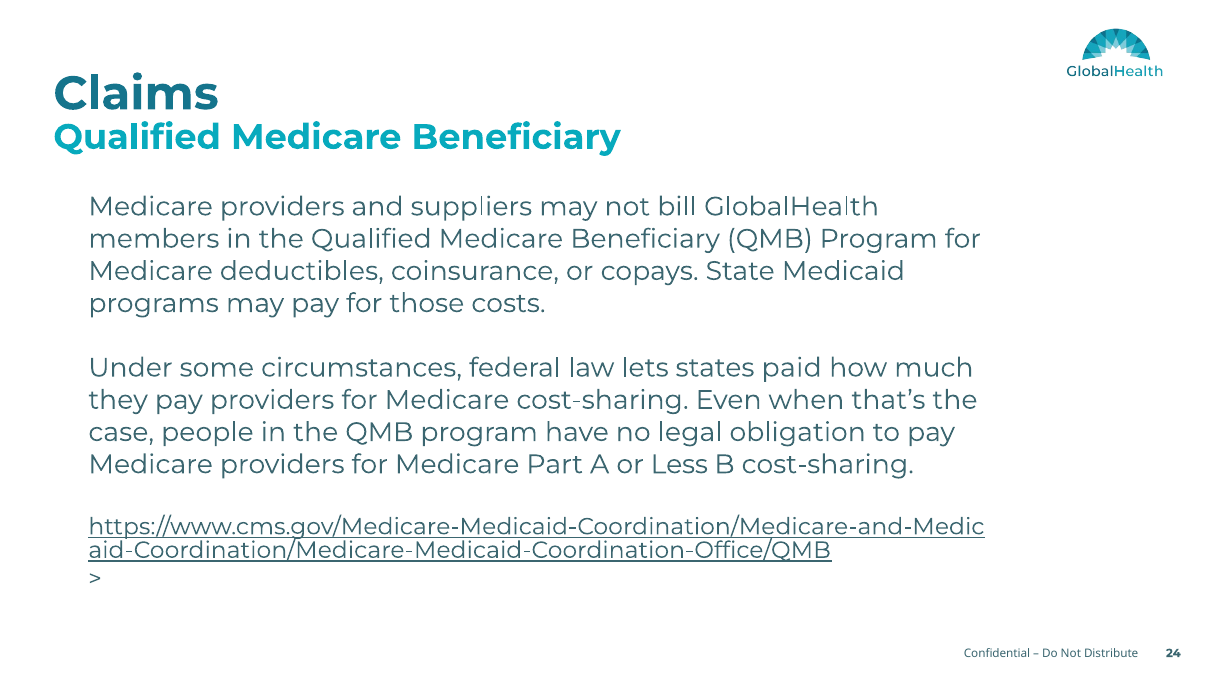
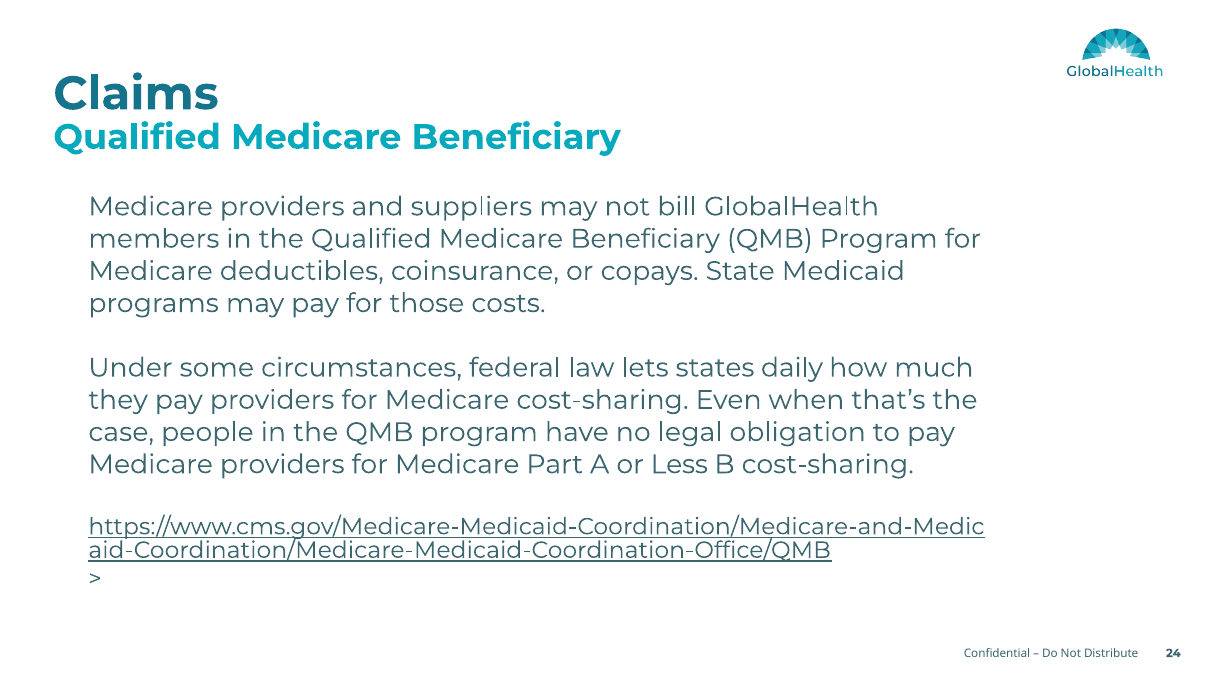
paid: paid -> daily
